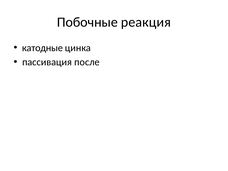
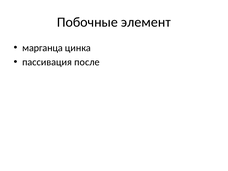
реакция: реакция -> элемент
катодные: катодные -> марганца
